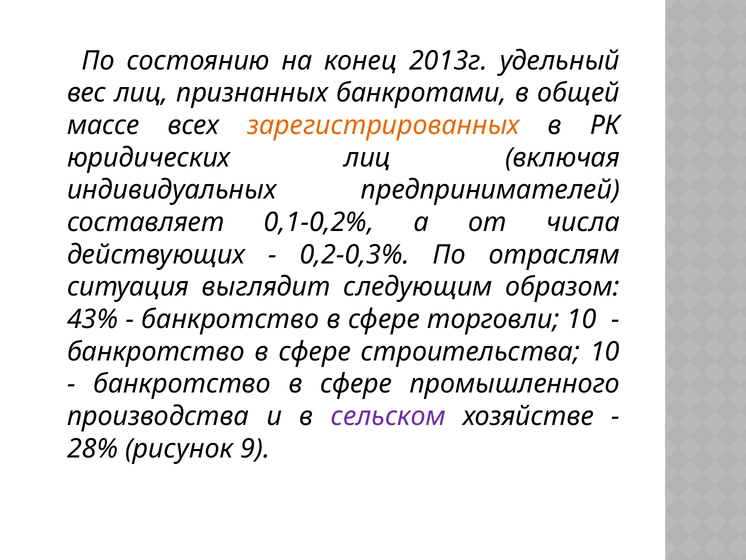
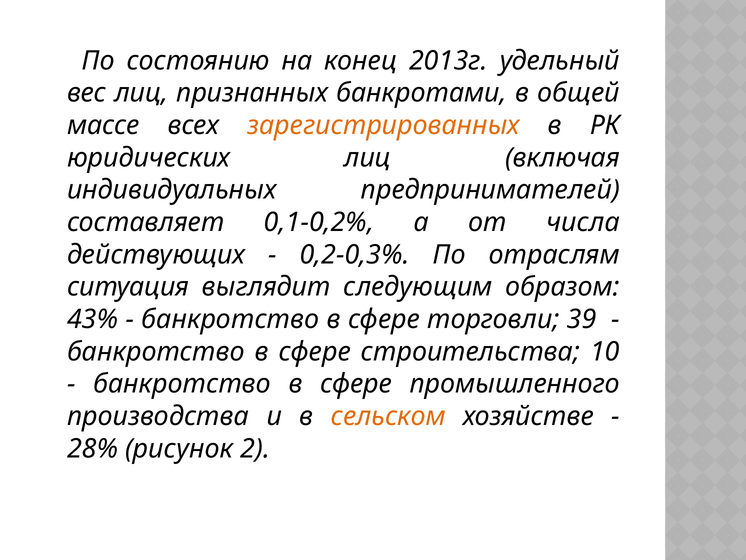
торговли 10: 10 -> 39
сельском colour: purple -> orange
9: 9 -> 2
